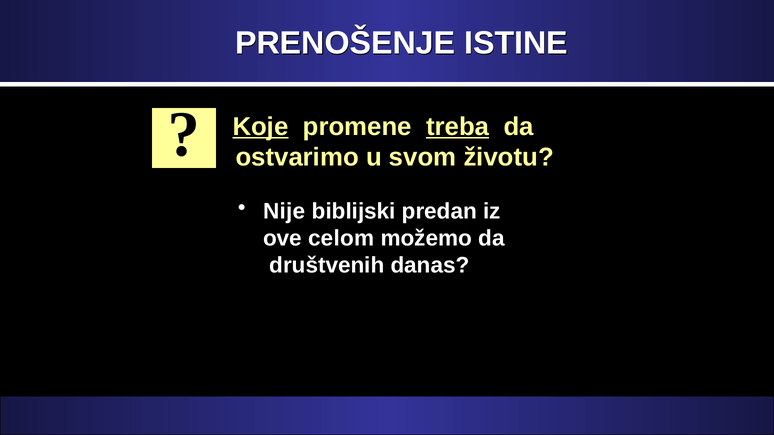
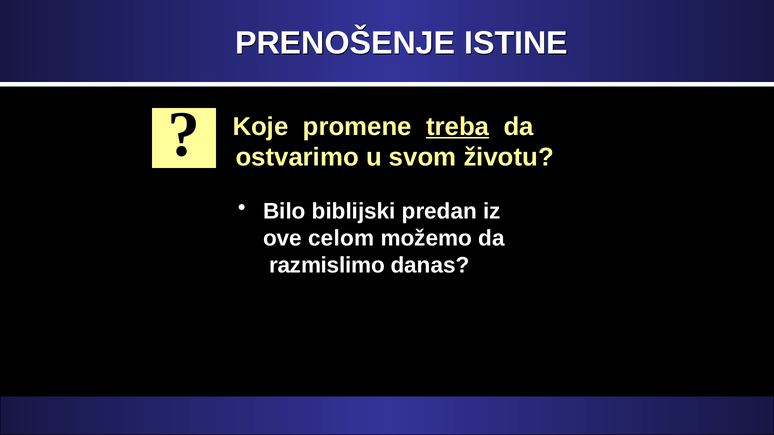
Koje underline: present -> none
Nije: Nije -> Bilo
društvenih: društvenih -> razmislimo
